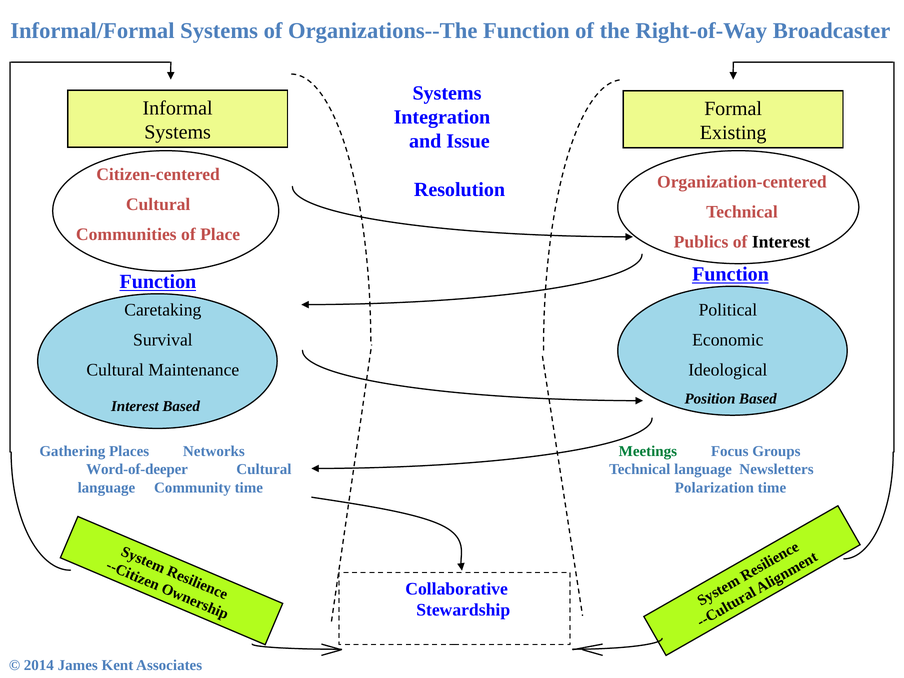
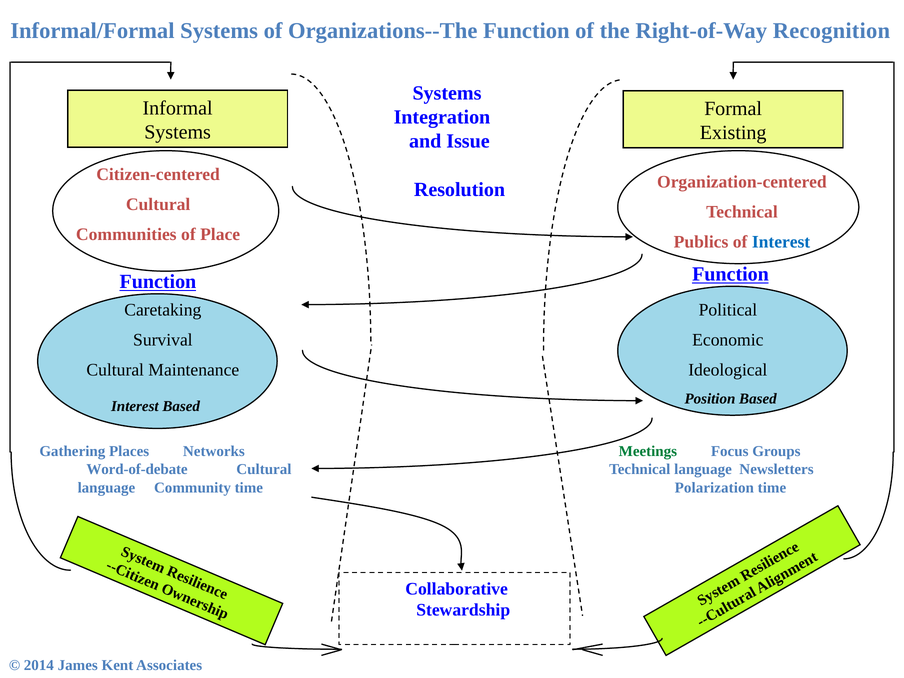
Broadcaster: Broadcaster -> Recognition
Interest at (781, 242) colour: black -> blue
Word-of-deeper: Word-of-deeper -> Word-of-debate
